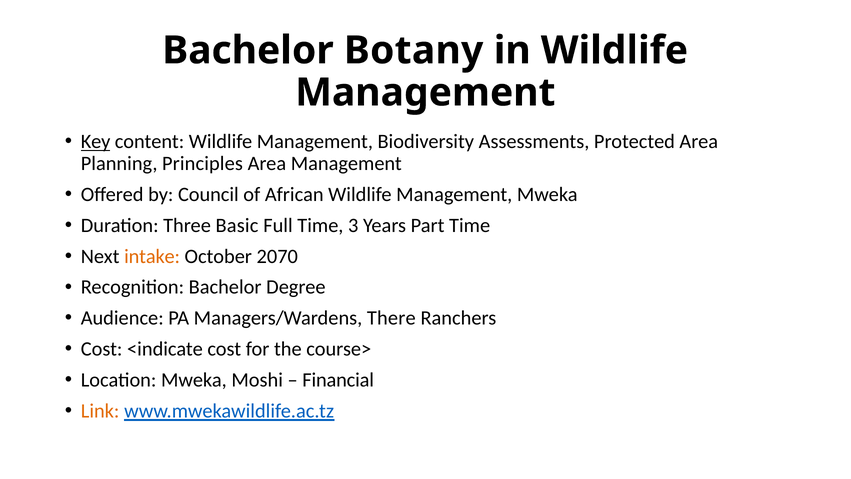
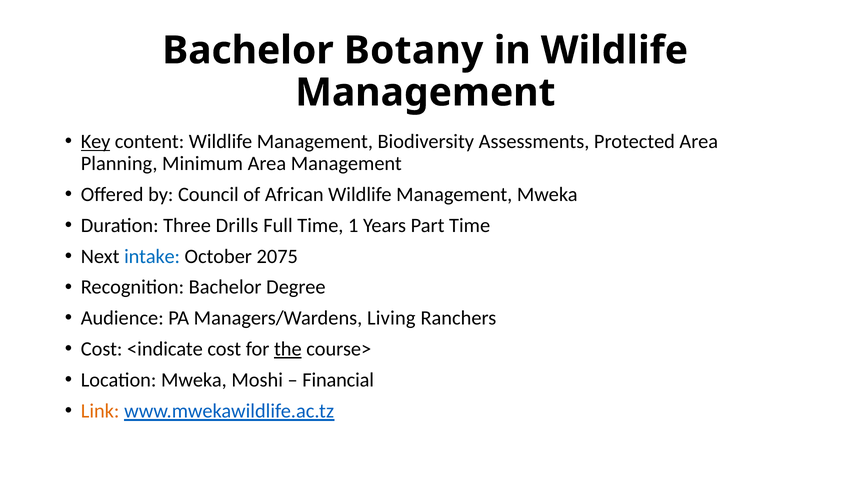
Principles: Principles -> Minimum
Basic: Basic -> Drills
3: 3 -> 1
intake colour: orange -> blue
2070: 2070 -> 2075
There: There -> Living
the underline: none -> present
